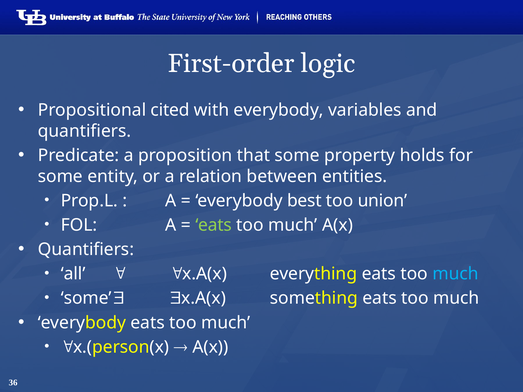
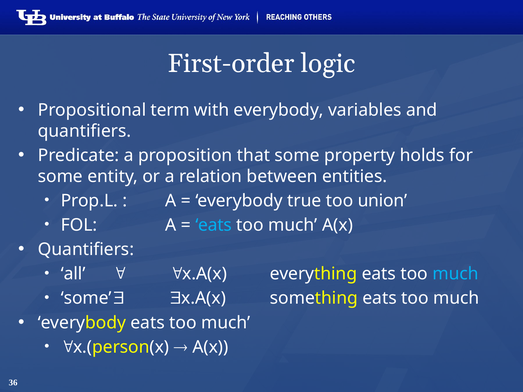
cited: cited -> term
best: best -> true
eats at (214, 225) colour: light green -> light blue
